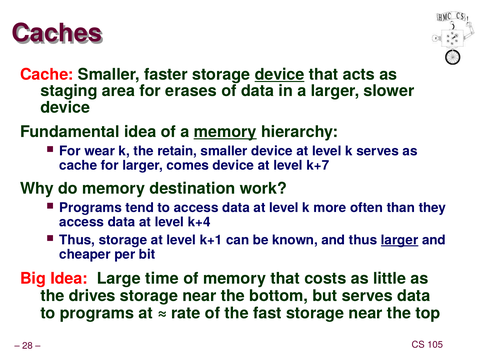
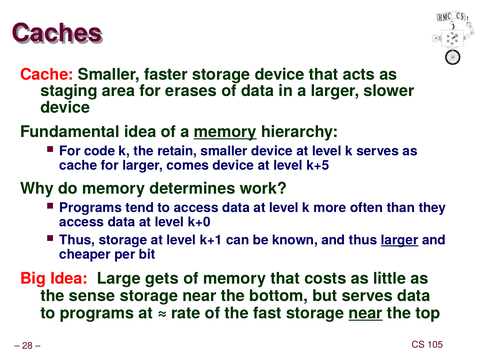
device at (280, 74) underline: present -> none
wear: wear -> code
k+7: k+7 -> k+5
destination: destination -> determines
k+4: k+4 -> k+0
time: time -> gets
drives: drives -> sense
near at (366, 313) underline: none -> present
